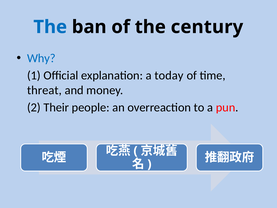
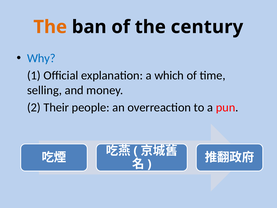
The at (50, 27) colour: blue -> orange
today: today -> which
threat: threat -> selling
